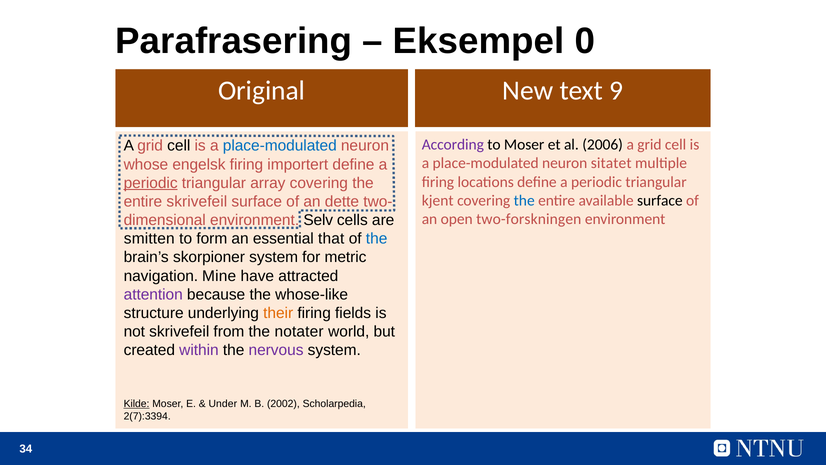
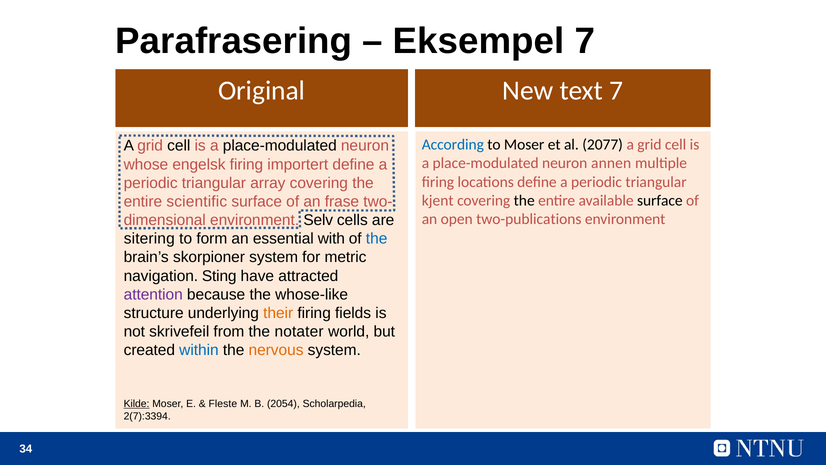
Eksempel 0: 0 -> 7
text 9: 9 -> 7
According colour: purple -> blue
2006: 2006 -> 2077
place-modulated at (280, 146) colour: blue -> black
sitatet: sitatet -> annen
periodic at (151, 183) underline: present -> none
the at (524, 200) colour: blue -> black
entire skrivefeil: skrivefeil -> scientific
dette: dette -> frase
two-forskningen: two-forskningen -> two-publications
smitten: smitten -> sitering
that: that -> with
Mine: Mine -> Sting
within colour: purple -> blue
nervous colour: purple -> orange
Under: Under -> Fleste
2002: 2002 -> 2054
